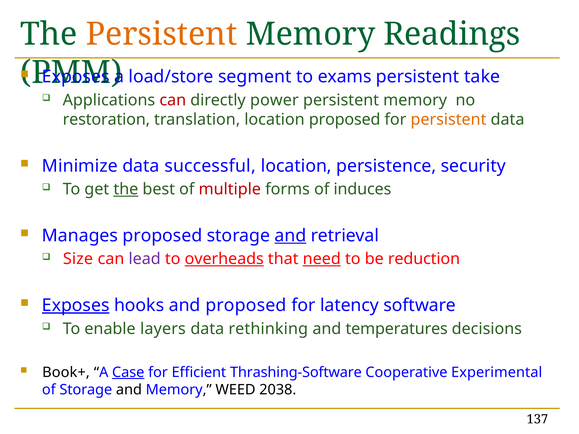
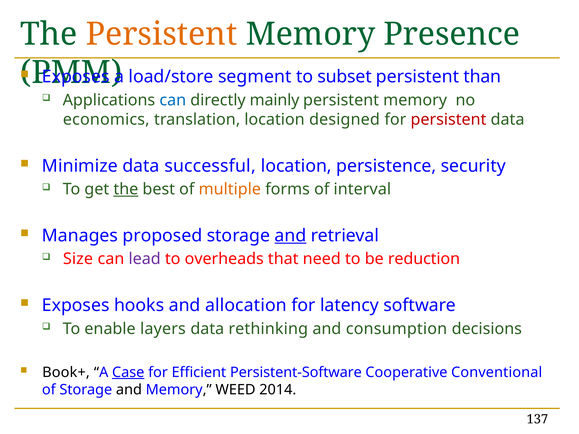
Readings: Readings -> Presence
exams: exams -> subset
take: take -> than
can at (173, 100) colour: red -> blue
power: power -> mainly
restoration: restoration -> economics
location proposed: proposed -> designed
persistent at (448, 120) colour: orange -> red
multiple colour: red -> orange
induces: induces -> interval
overheads underline: present -> none
need underline: present -> none
Exposes at (76, 306) underline: present -> none
and proposed: proposed -> allocation
temperatures: temperatures -> consumption
Thrashing-Software: Thrashing-Software -> Persistent-Software
Experimental: Experimental -> Conventional
2038: 2038 -> 2014
